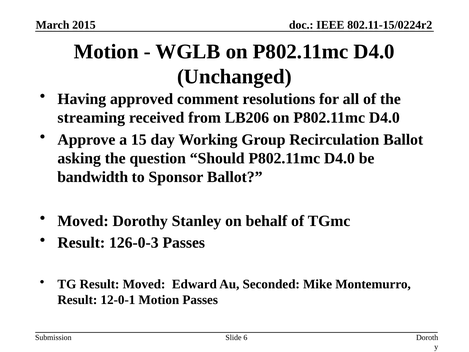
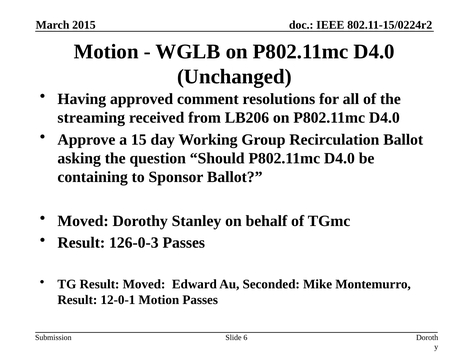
bandwidth: bandwidth -> containing
